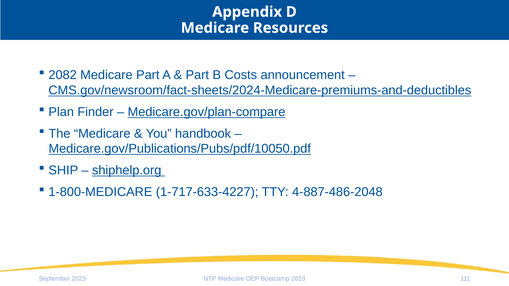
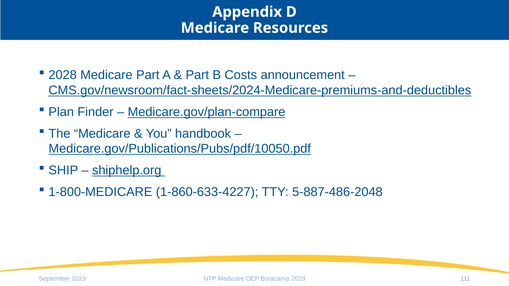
2082: 2082 -> 2028
1-717-633-4227: 1-717-633-4227 -> 1-860-633-4227
4‑887-486-2048: 4‑887-486-2048 -> 5‑887-486-2048
